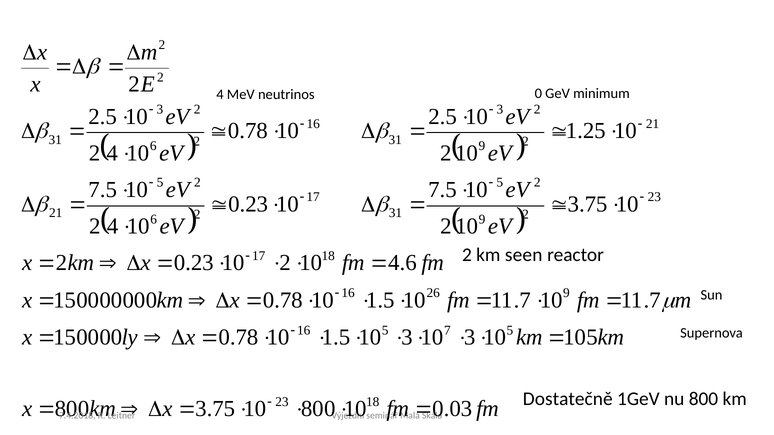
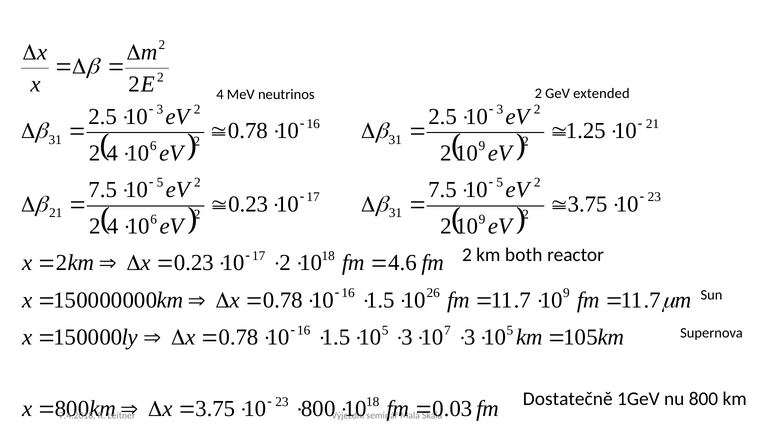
neutrinos 0: 0 -> 2
minimum: minimum -> extended
seen: seen -> both
